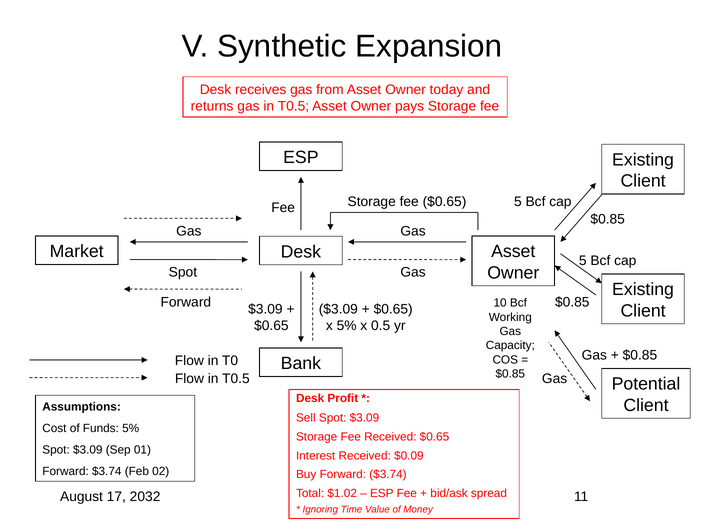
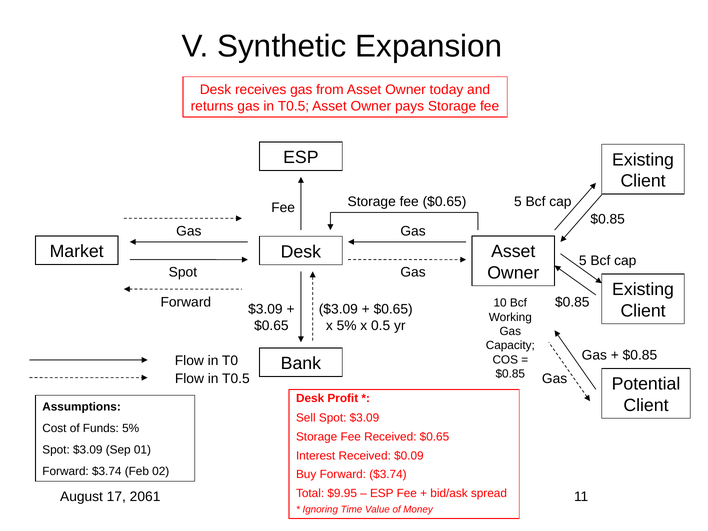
$1.02: $1.02 -> $9.95
2032: 2032 -> 2061
